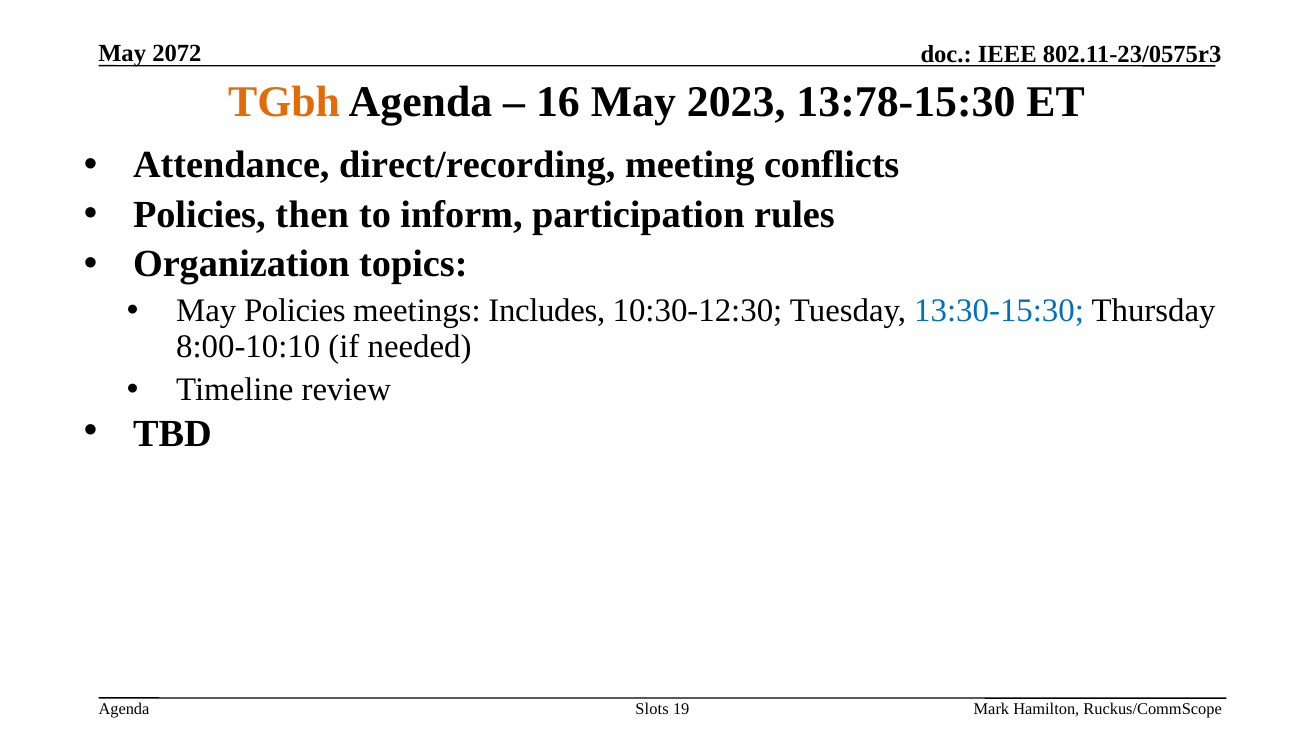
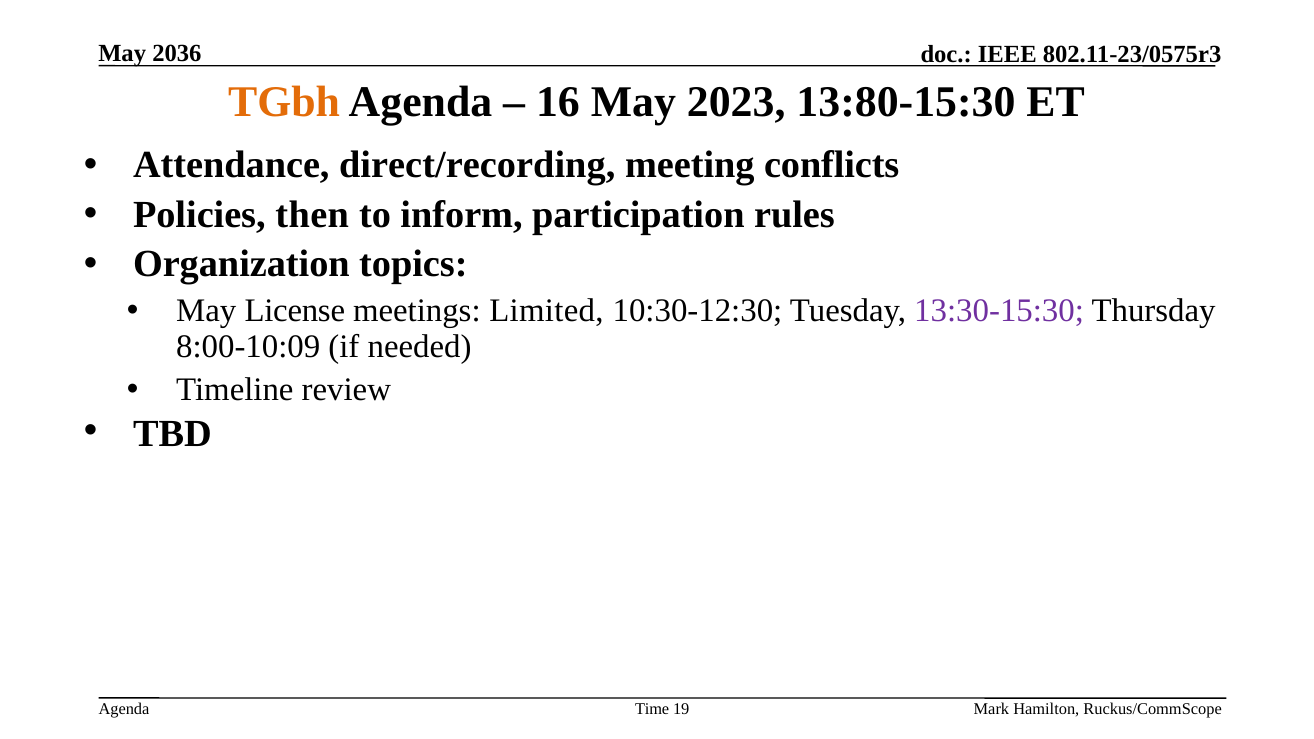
2072: 2072 -> 2036
13:78-15:30: 13:78-15:30 -> 13:80-15:30
May Policies: Policies -> License
Includes: Includes -> Limited
13:30-15:30 colour: blue -> purple
8:00-10:10: 8:00-10:10 -> 8:00-10:09
Slots: Slots -> Time
